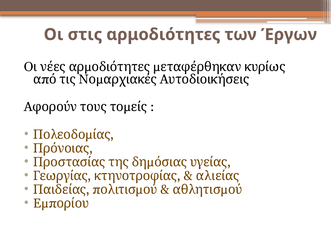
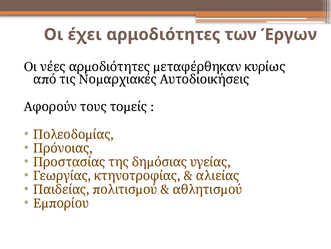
στις: στις -> έχει
